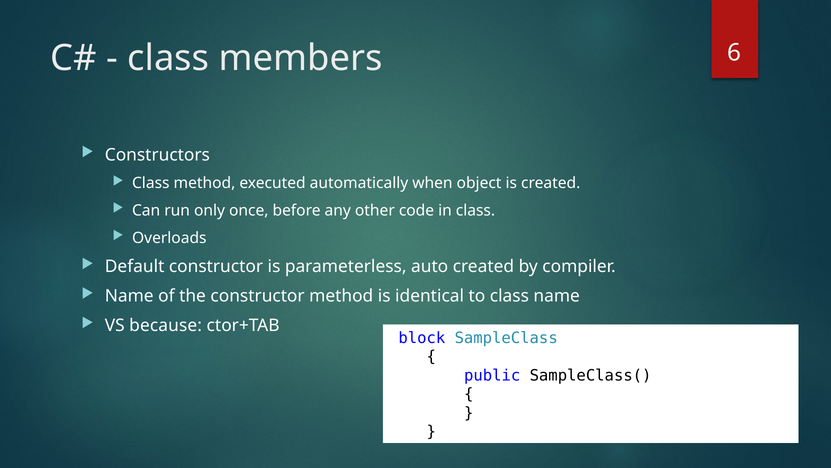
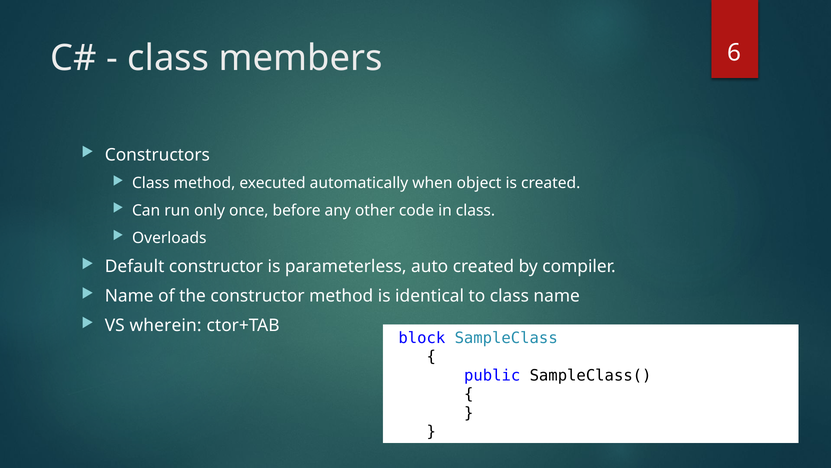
because: because -> wherein
